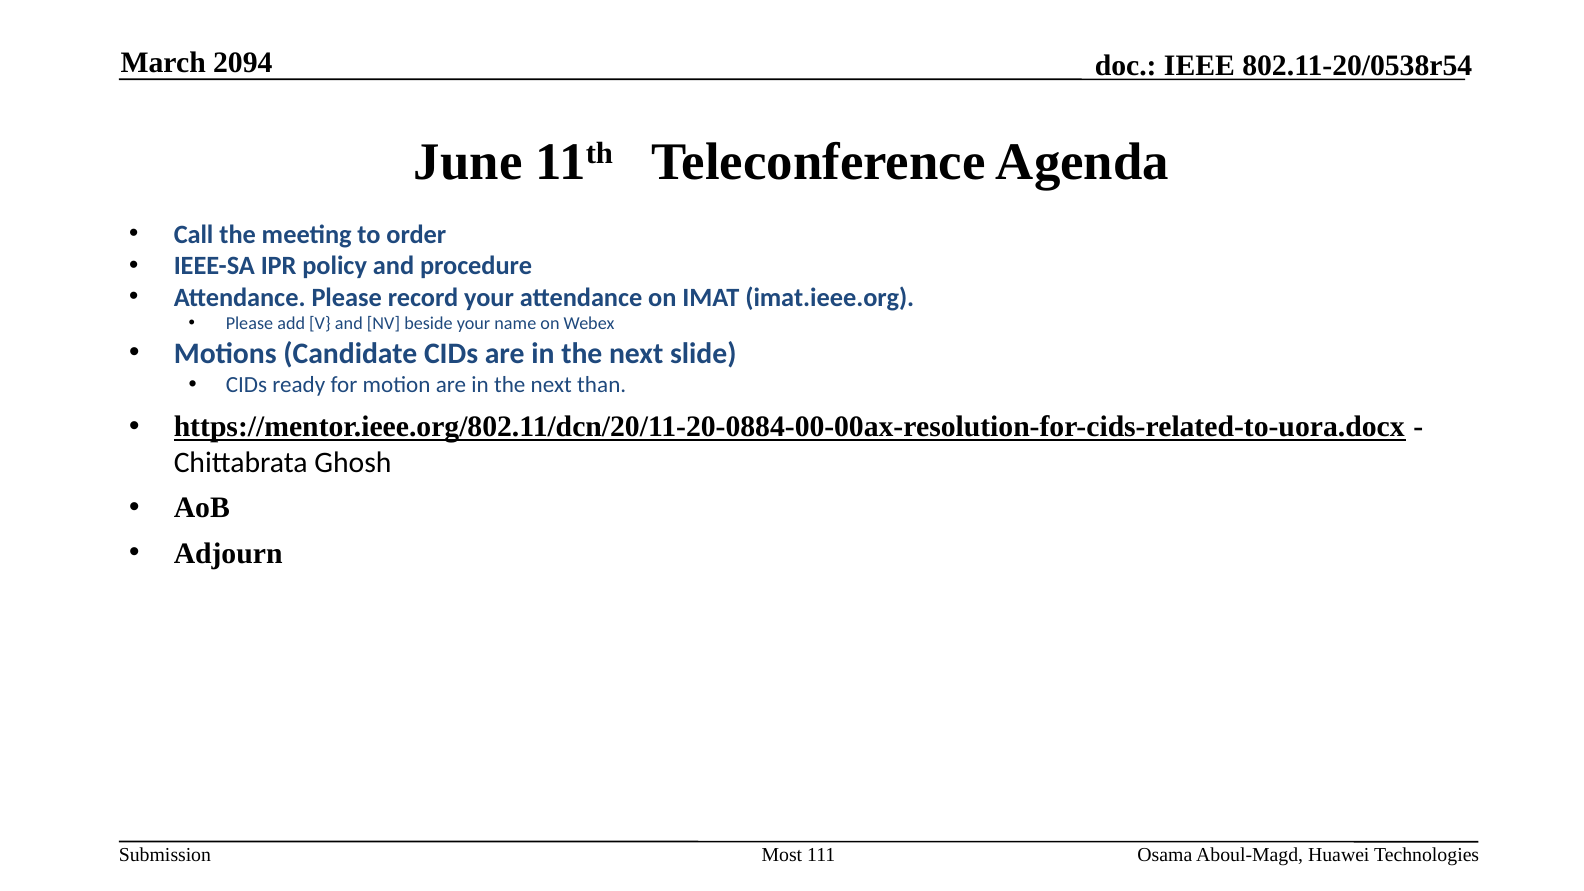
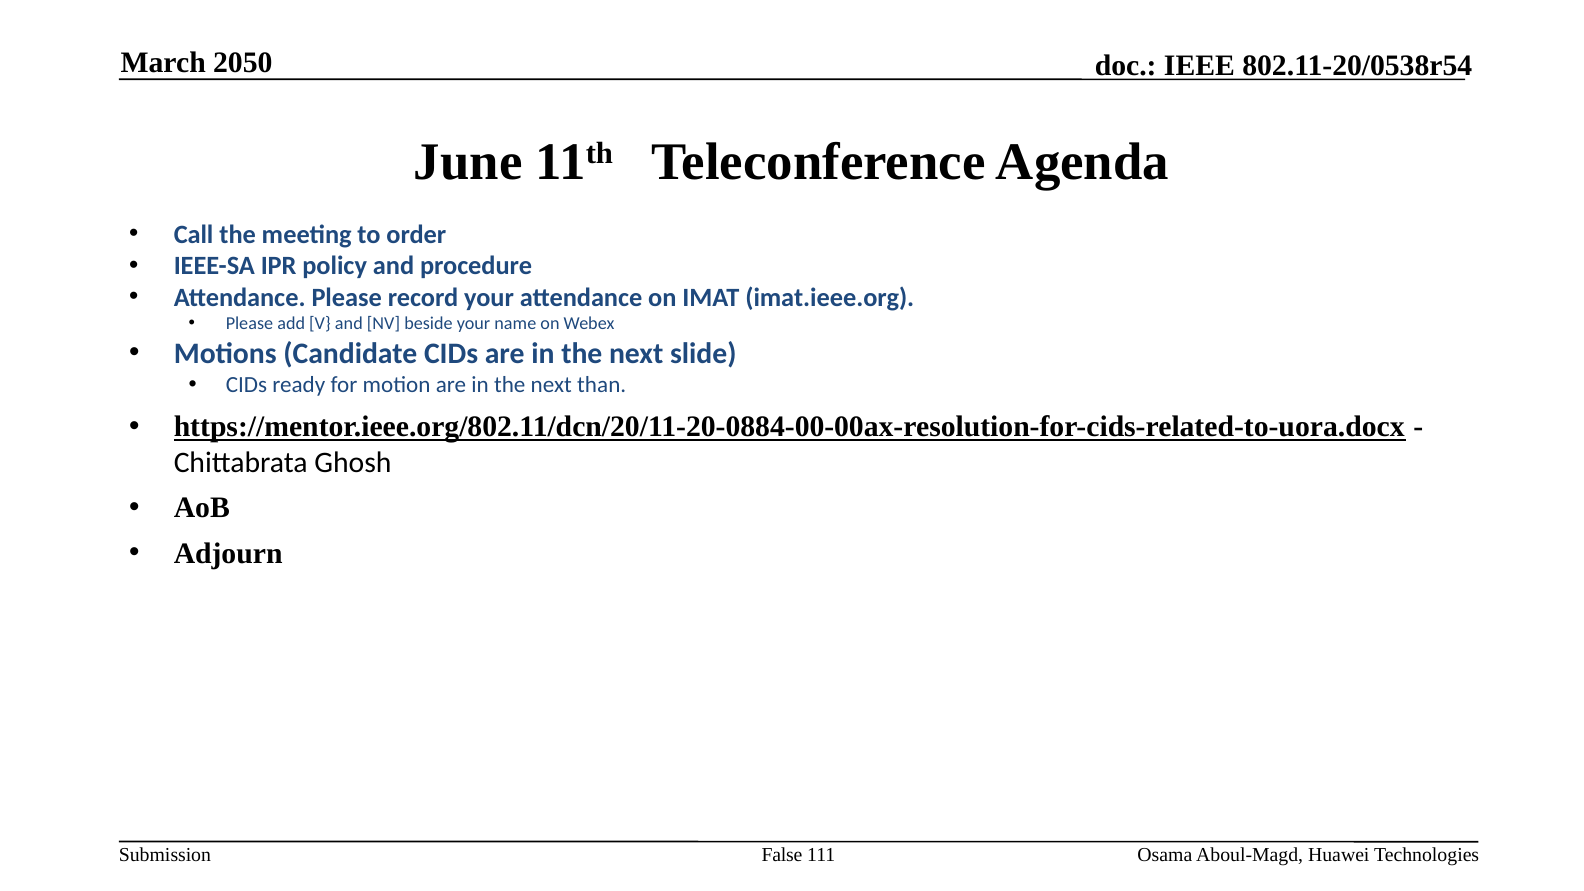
2094: 2094 -> 2050
Most: Most -> False
